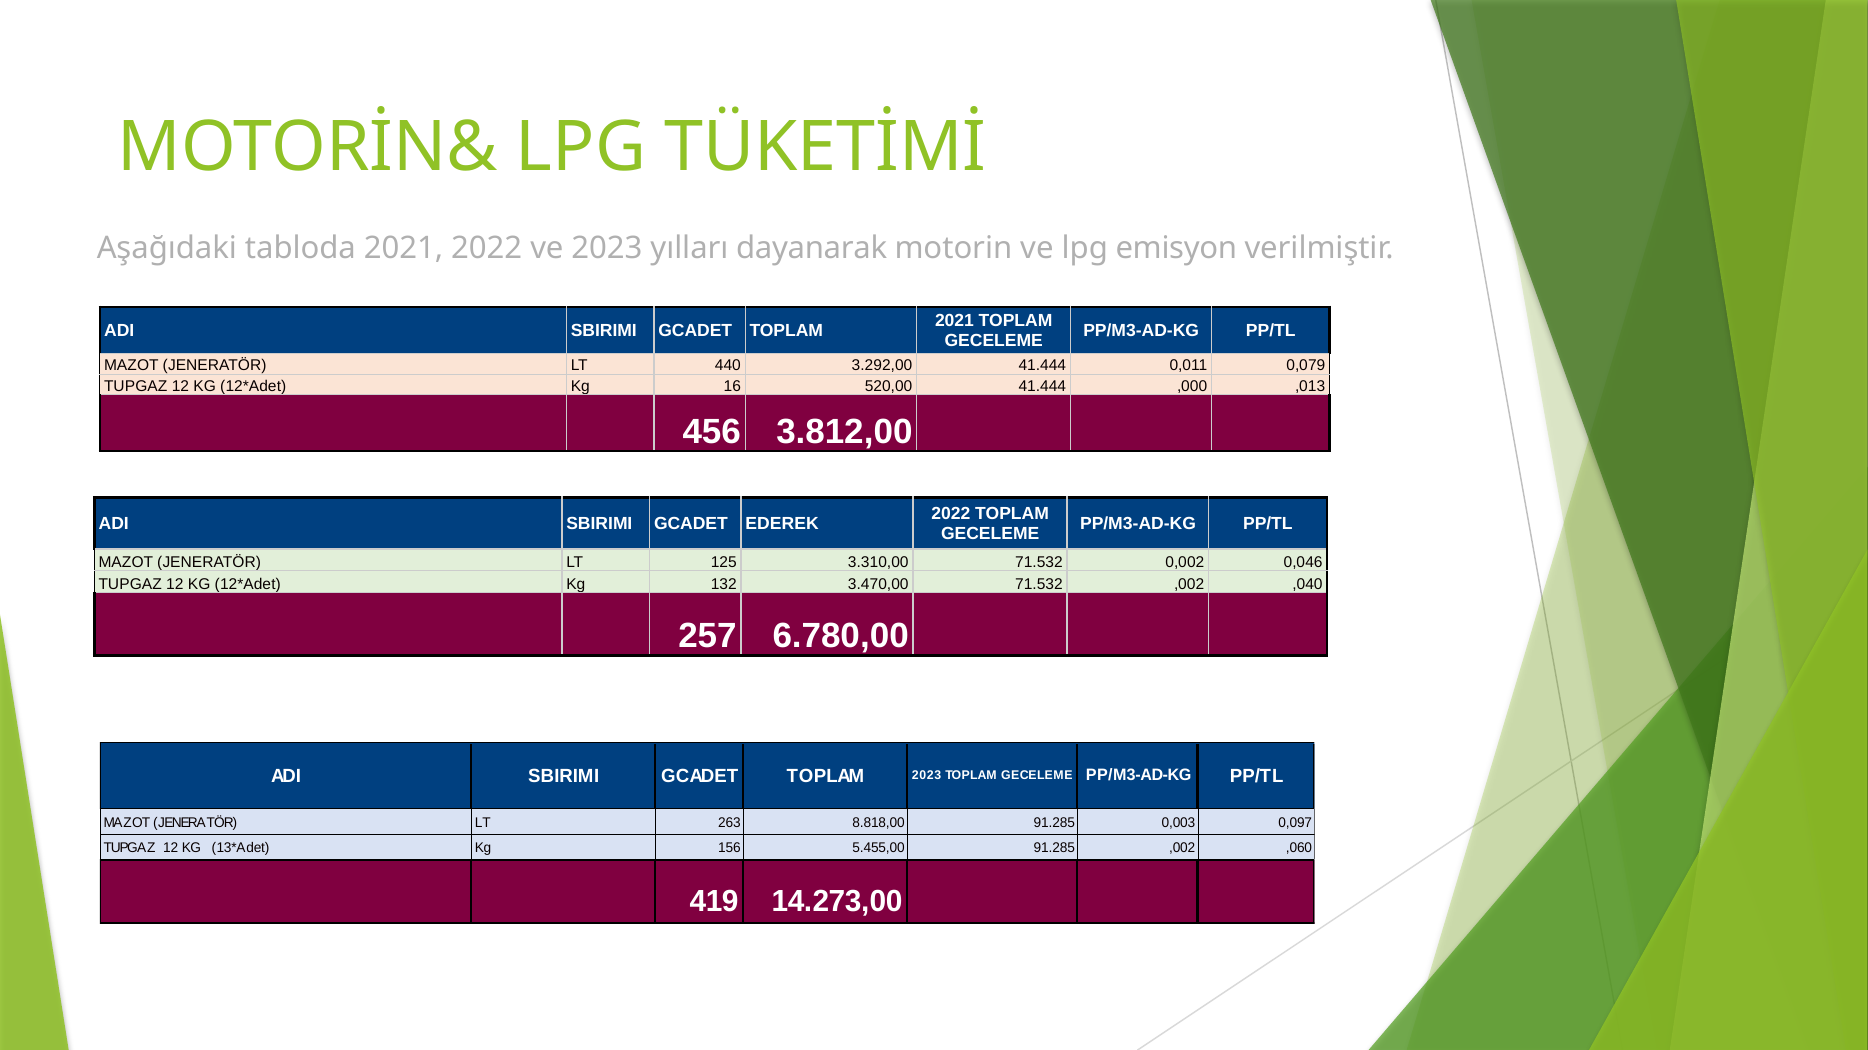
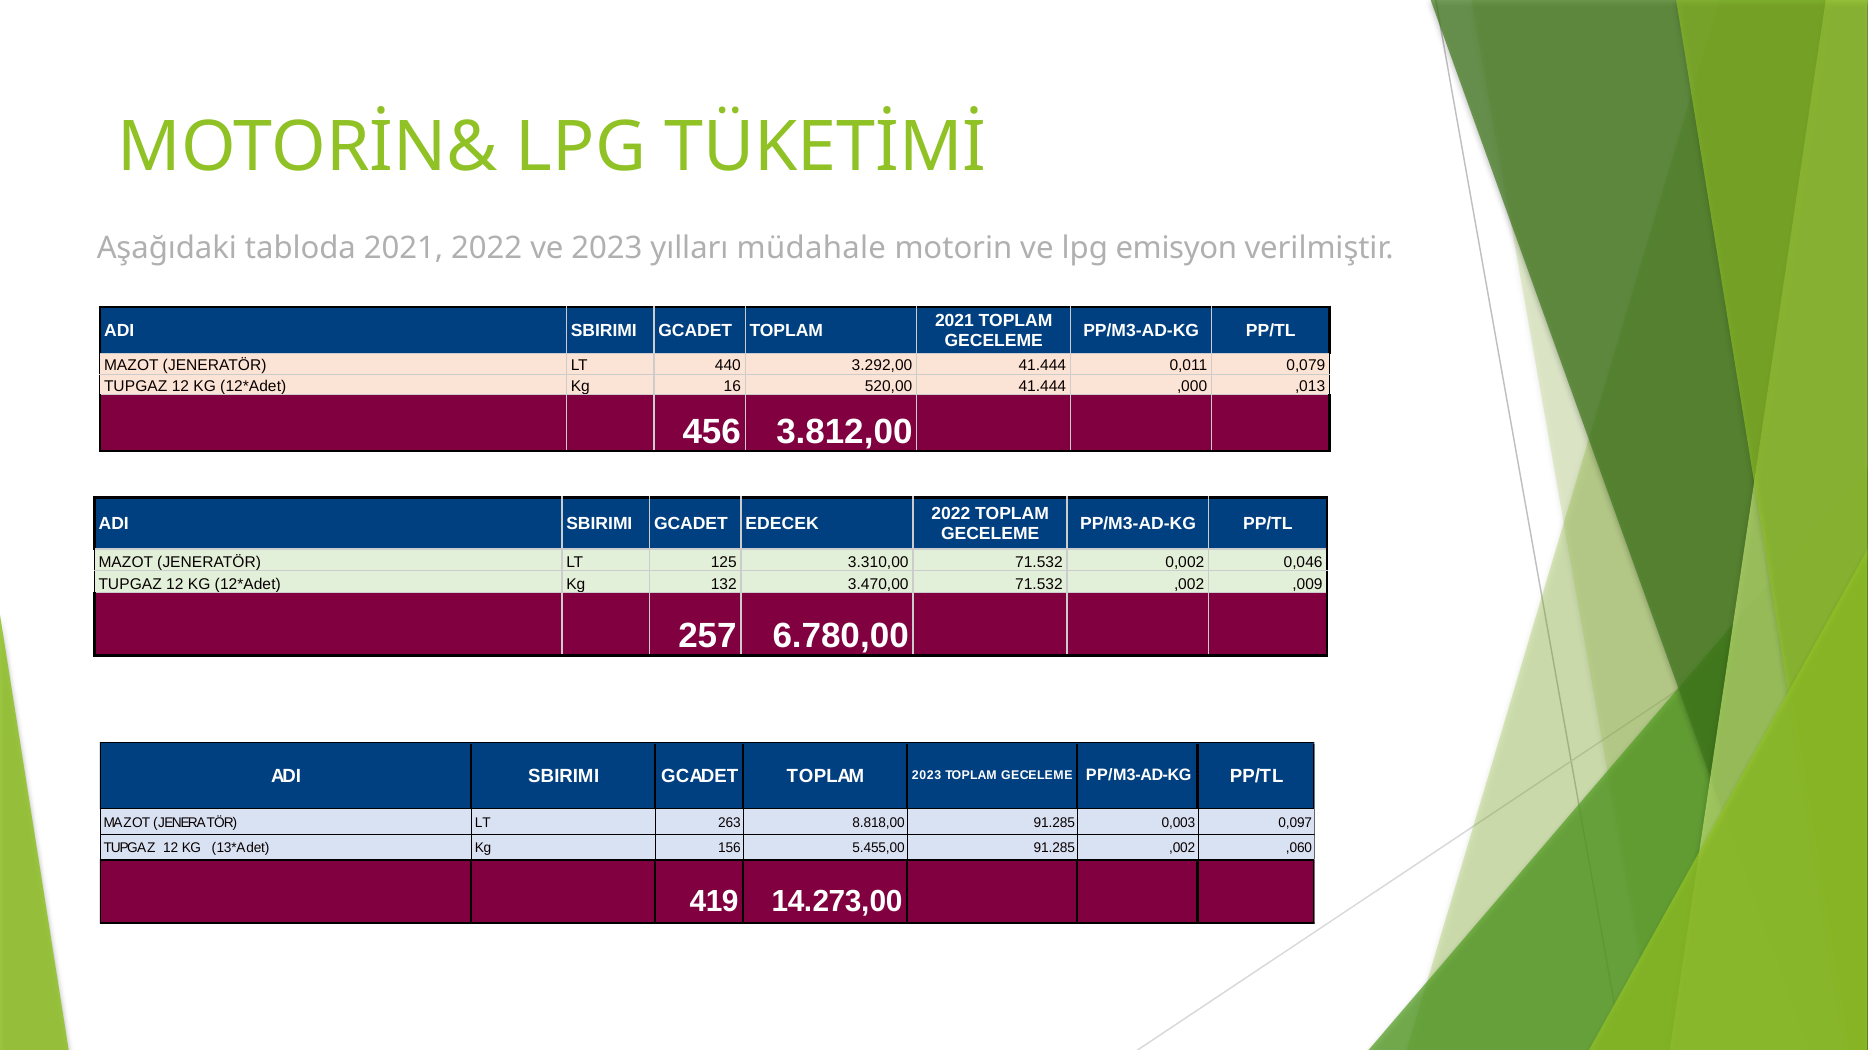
dayanarak: dayanarak -> müdahale
EDEREK: EDEREK -> EDECEK
,040: ,040 -> ,009
